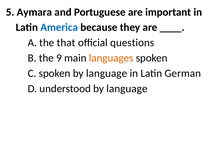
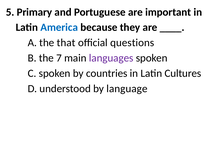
Aymara: Aymara -> Primary
9: 9 -> 7
languages colour: orange -> purple
spoken by language: language -> countries
German: German -> Cultures
